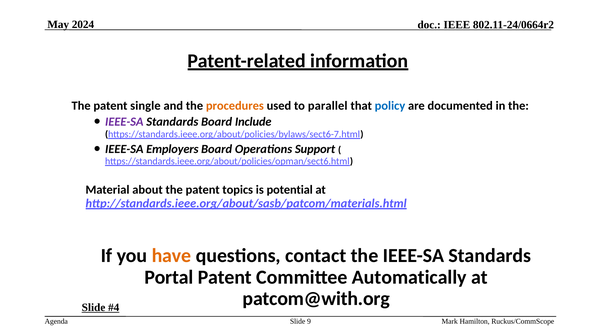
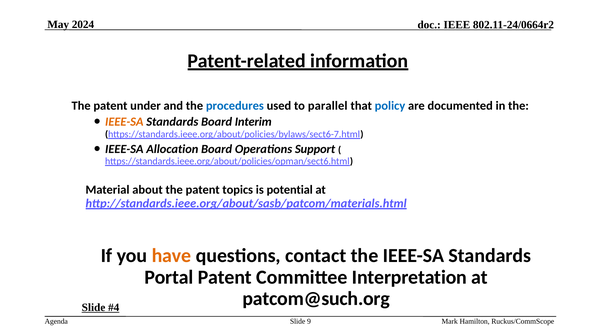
single: single -> under
procedures colour: orange -> blue
IEEE-SA at (124, 122) colour: purple -> orange
Include: Include -> Interim
Employers: Employers -> Allocation
Automatically: Automatically -> Interpretation
patcom@with.org: patcom@with.org -> patcom@such.org
